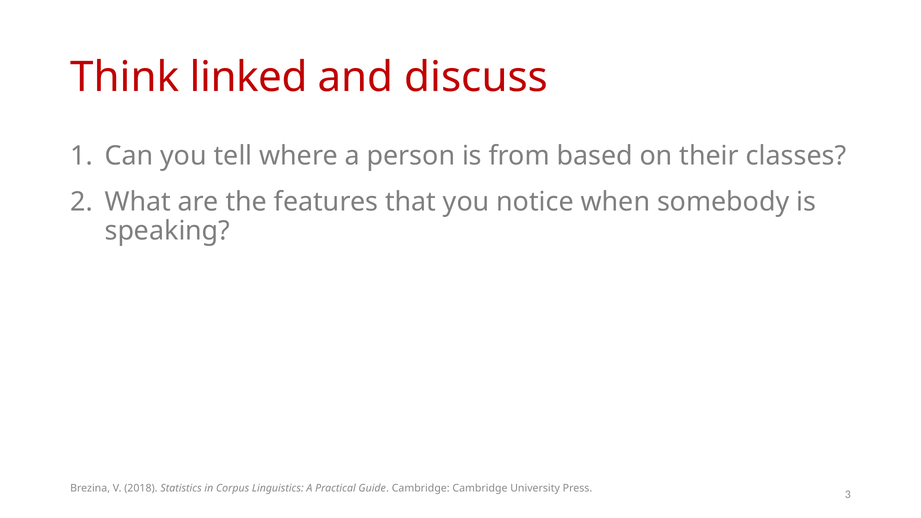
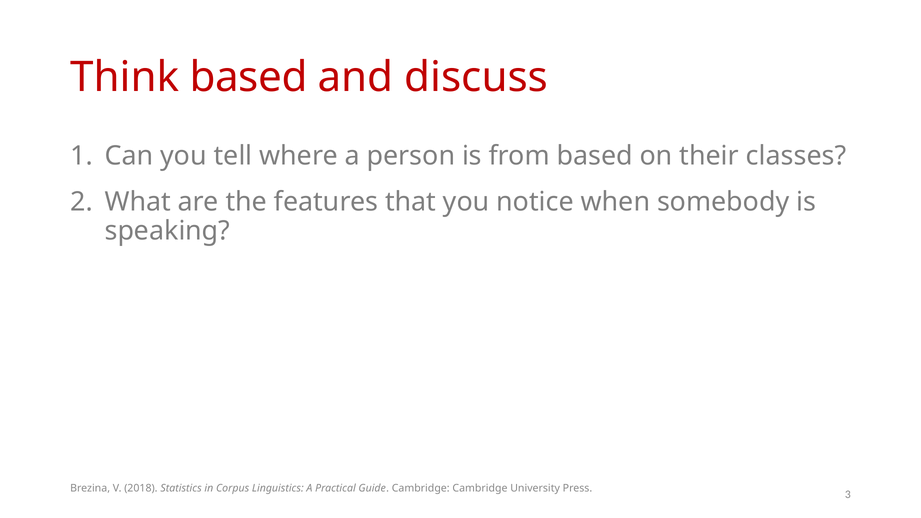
Think linked: linked -> based
